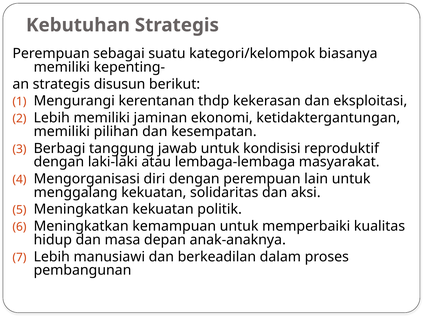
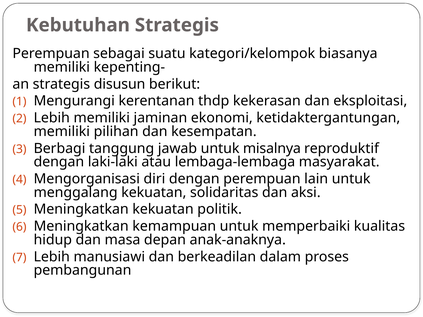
kondisisi: kondisisi -> misalnya
